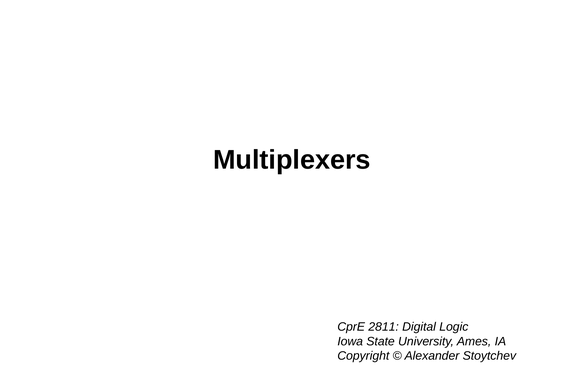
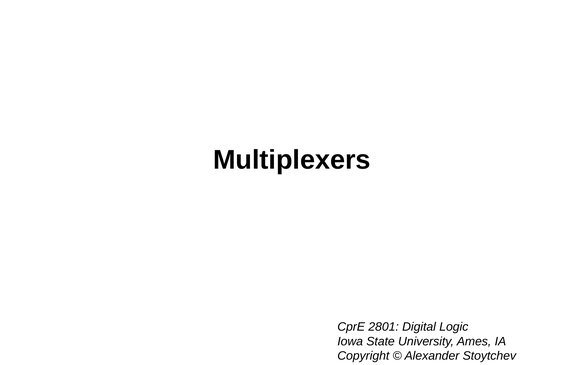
2811: 2811 -> 2801
